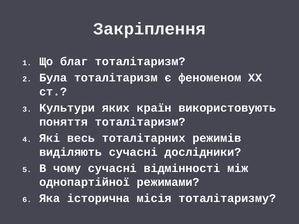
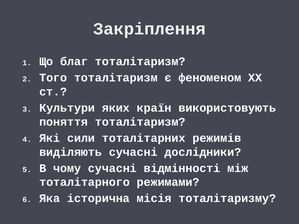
Була: Була -> Того
весь: весь -> сили
однопартійної: однопартійної -> тоталітарного
